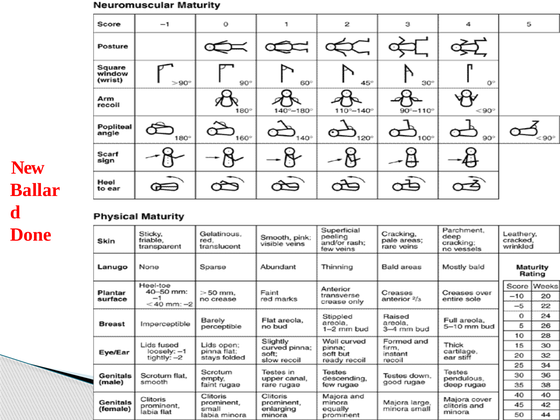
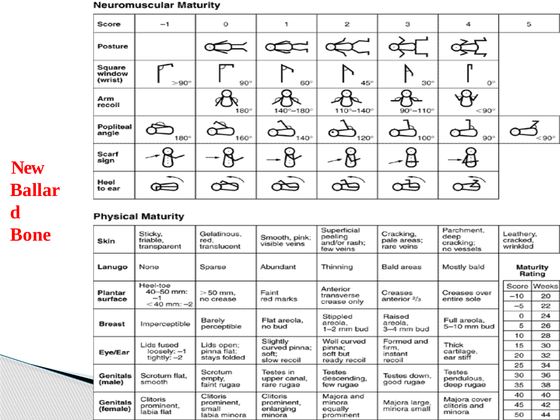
Done: Done -> Bone
